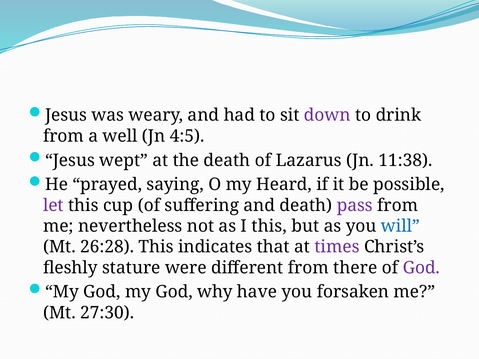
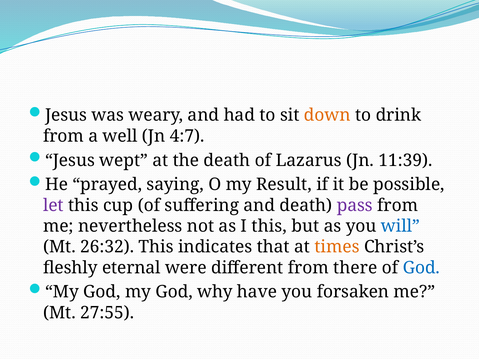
down colour: purple -> orange
4:5: 4:5 -> 4:7
11:38: 11:38 -> 11:39
Heard: Heard -> Result
26:28: 26:28 -> 26:32
times colour: purple -> orange
stature: stature -> eternal
God at (421, 268) colour: purple -> blue
27:30: 27:30 -> 27:55
